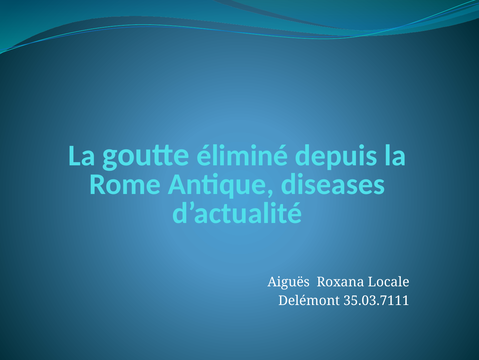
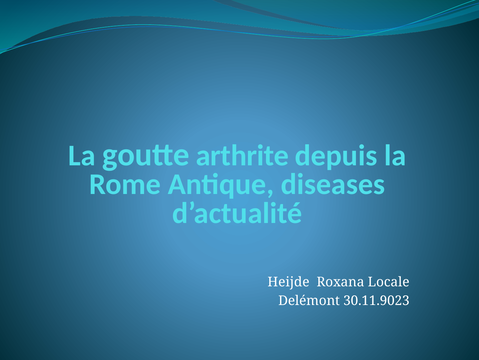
éliminé: éliminé -> arthrite
Aiguës: Aiguës -> Heijde
35.03.7111: 35.03.7111 -> 30.11.9023
